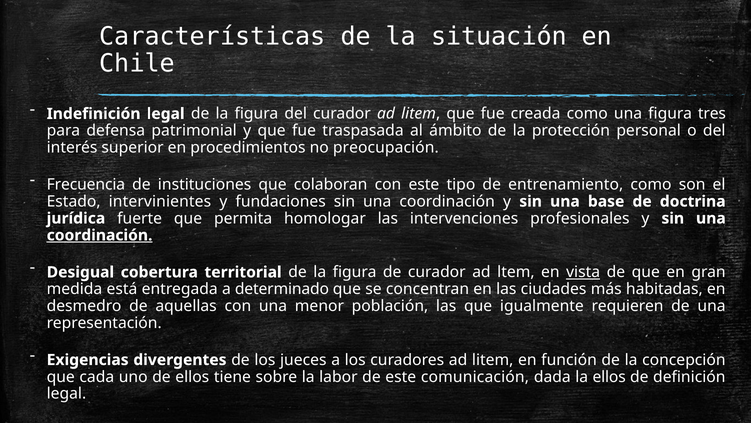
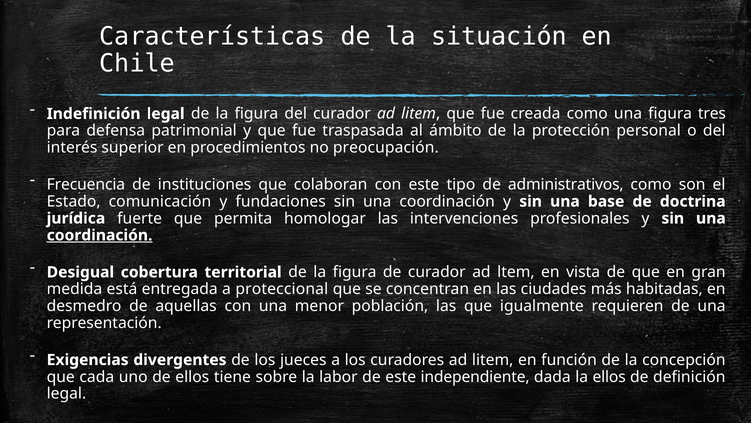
entrenamiento: entrenamiento -> administrativos
intervinientes: intervinientes -> comunicación
vista underline: present -> none
determinado: determinado -> proteccional
comunicación: comunicación -> independiente
